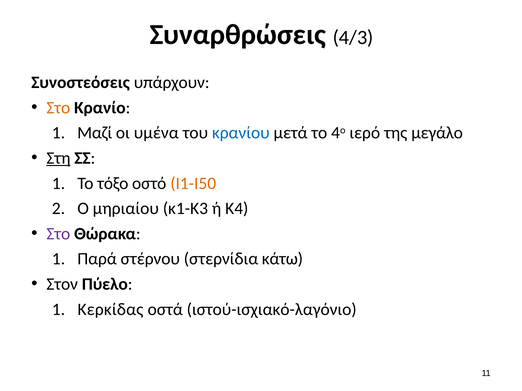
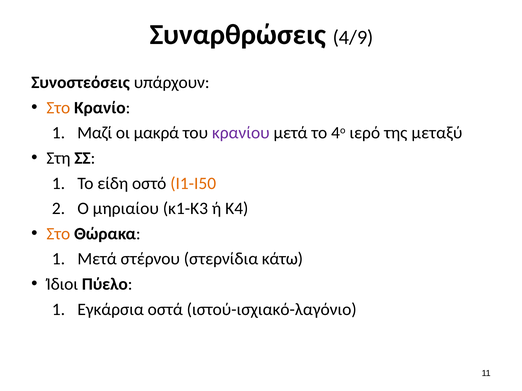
4/3: 4/3 -> 4/9
υμένα: υμένα -> μακρά
κρανίου colour: blue -> purple
μεγάλο: μεγάλο -> μεταξύ
Στη underline: present -> none
τόξο: τόξο -> είδη
Στο at (58, 234) colour: purple -> orange
Παρά at (97, 259): Παρά -> Μετά
Στον: Στον -> Ίδιοι
Κερκίδας: Κερκίδας -> Εγκάρσια
